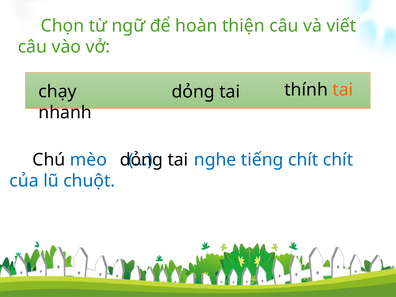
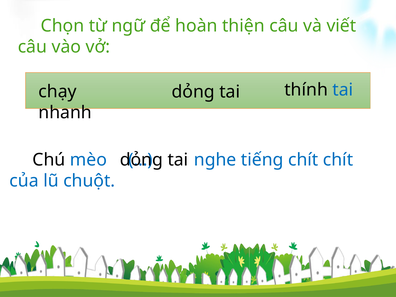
tai at (343, 90) colour: orange -> blue
